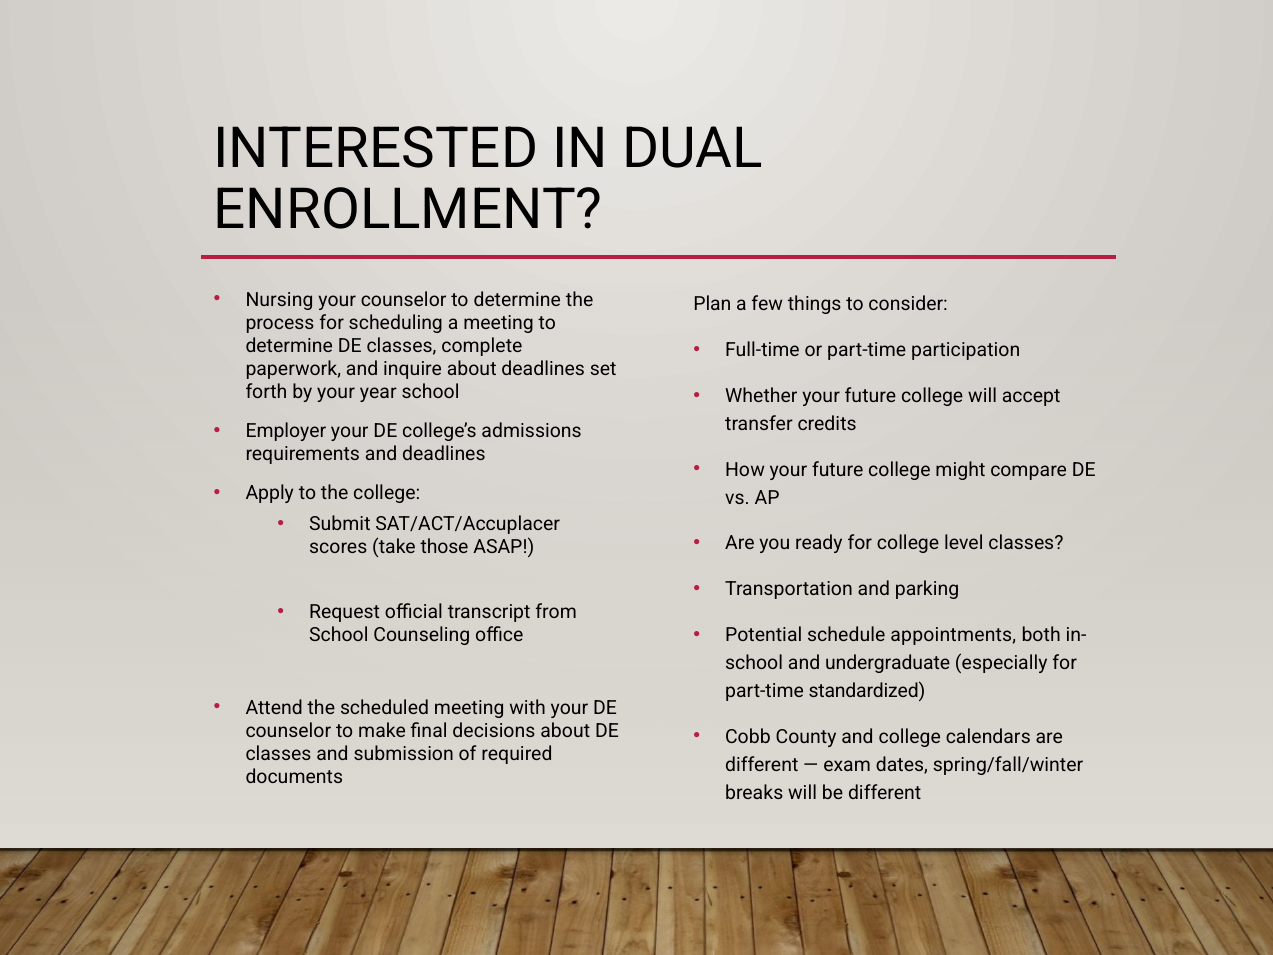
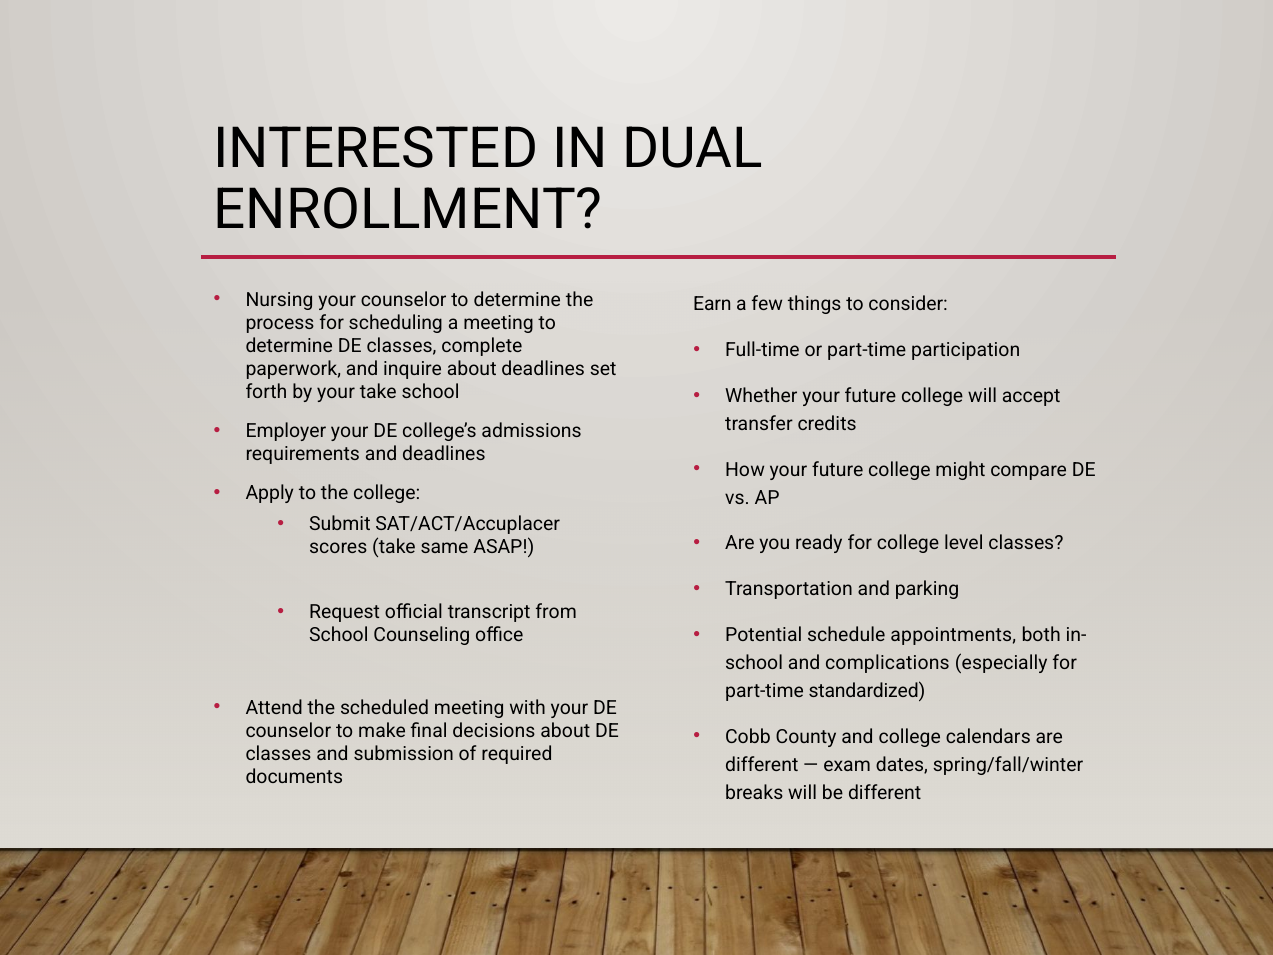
Plan: Plan -> Earn
your year: year -> take
those: those -> same
undergraduate: undergraduate -> complications
